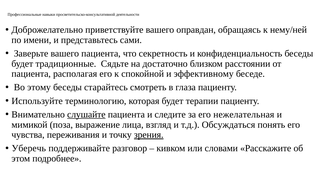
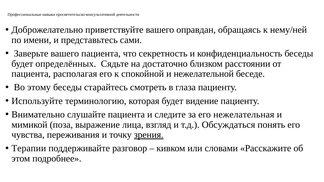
традиционные: традиционные -> определённых
эффективному: эффективному -> нежелательной
терапии: терапии -> видение
слушайте underline: present -> none
Уберечь: Уберечь -> Терапии
